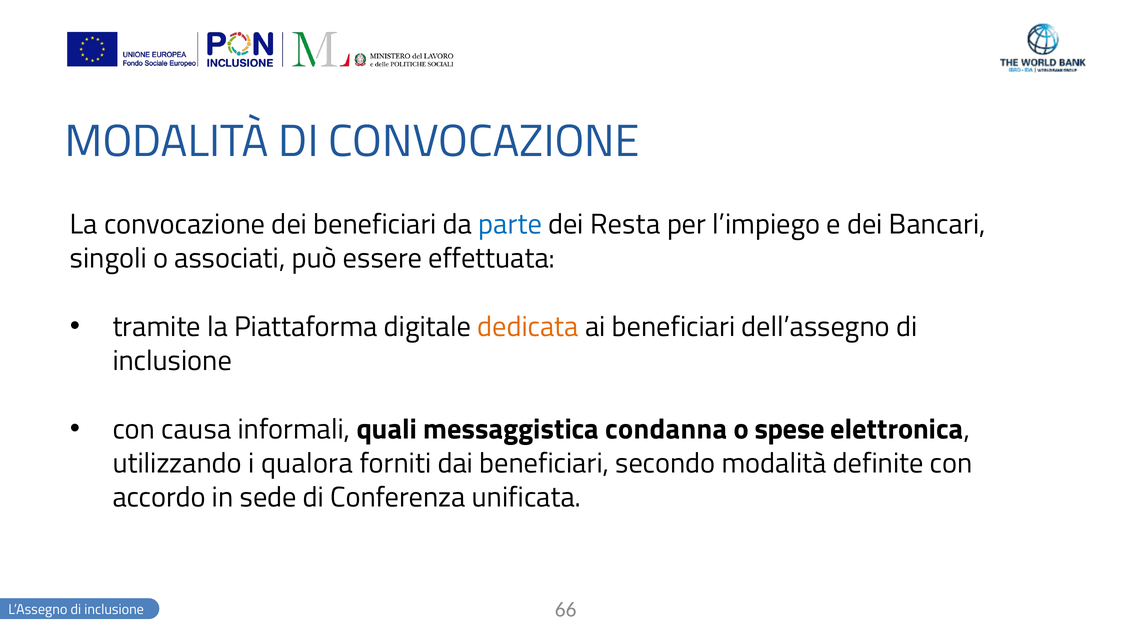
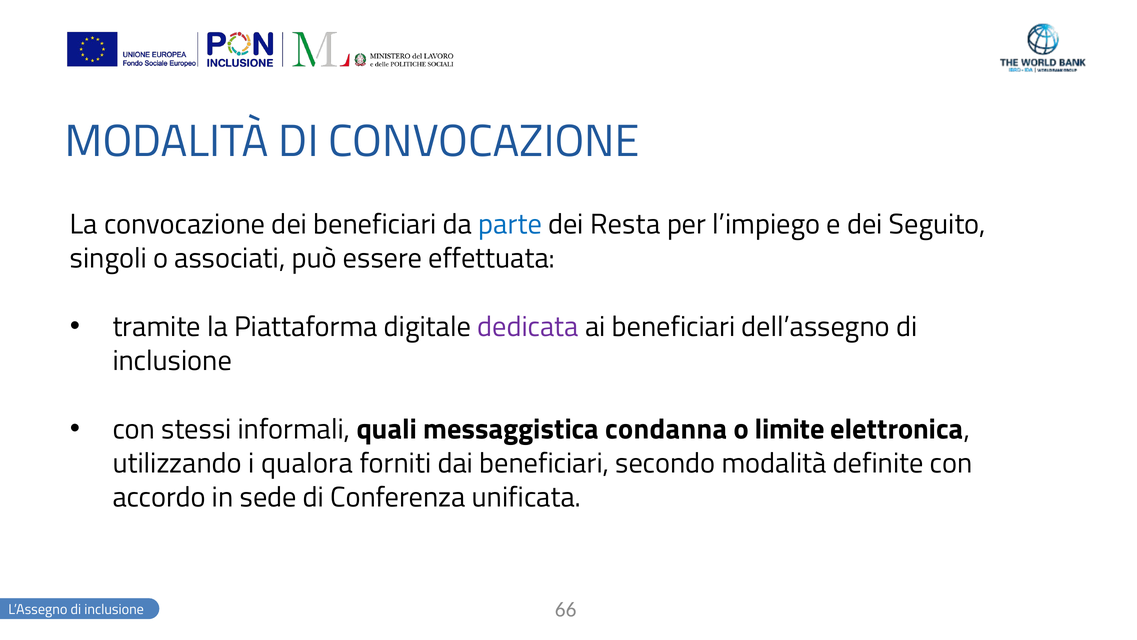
Bancari: Bancari -> Seguito
dedicata colour: orange -> purple
causa: causa -> stessi
spese: spese -> limite
